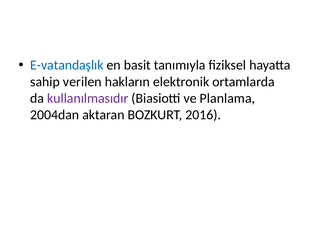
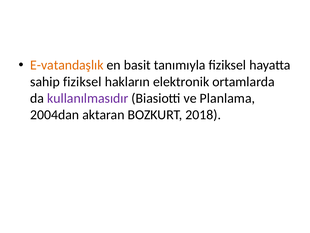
E-vatandaşlık colour: blue -> orange
sahip verilen: verilen -> fiziksel
2016: 2016 -> 2018
